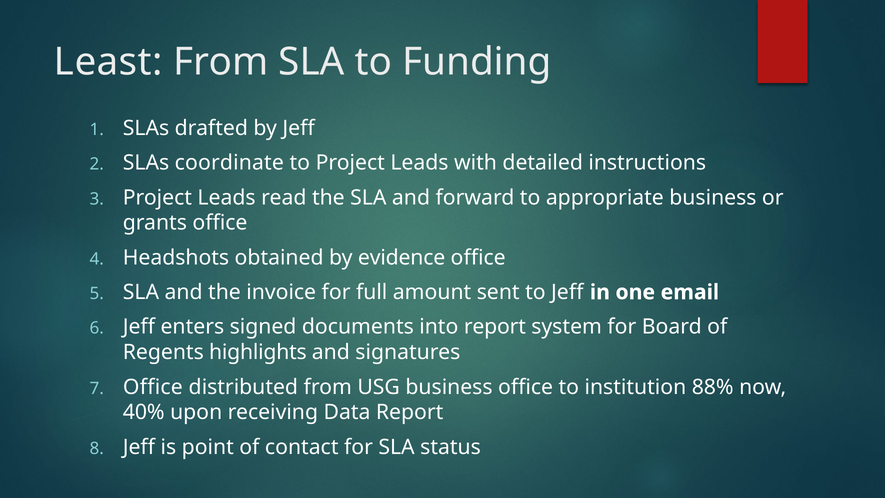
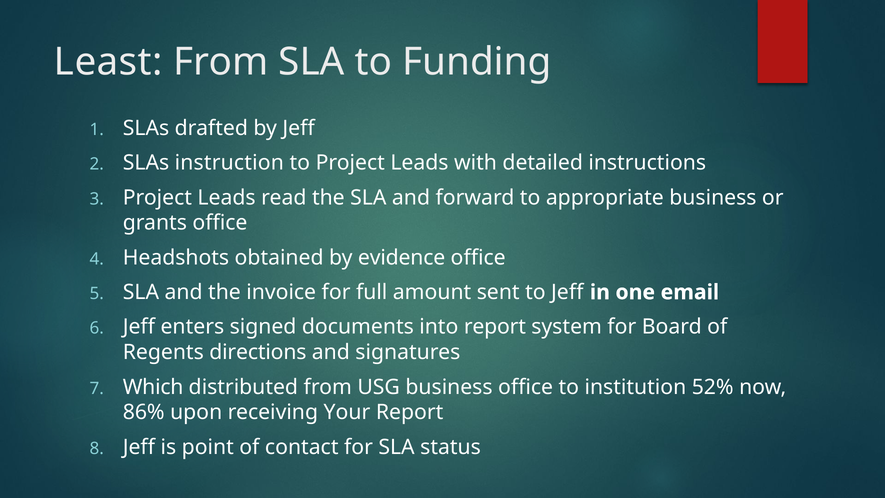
coordinate: coordinate -> instruction
highlights: highlights -> directions
Office at (153, 387): Office -> Which
88%: 88% -> 52%
40%: 40% -> 86%
Data: Data -> Your
